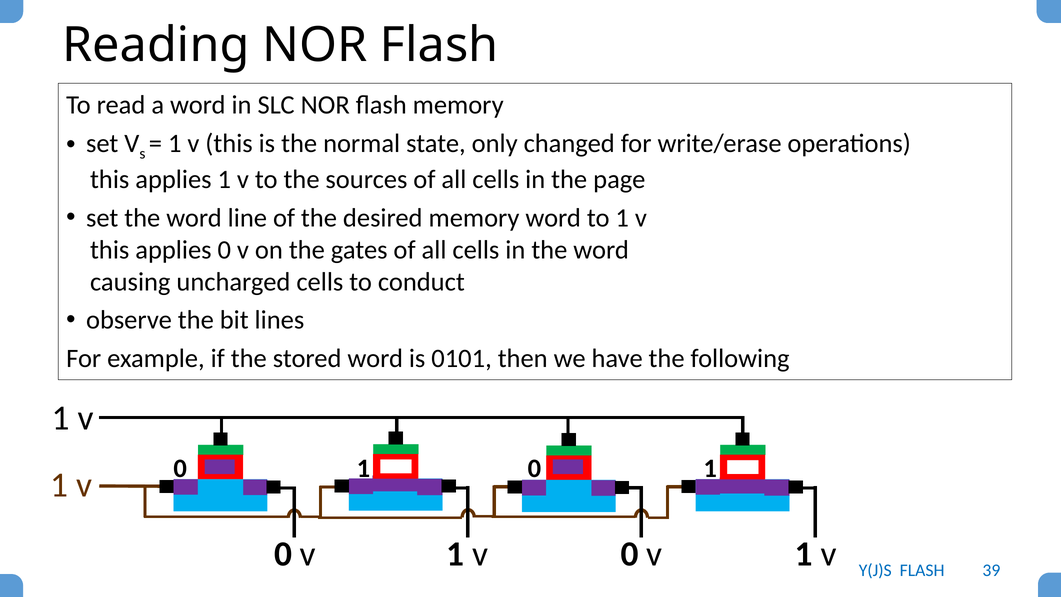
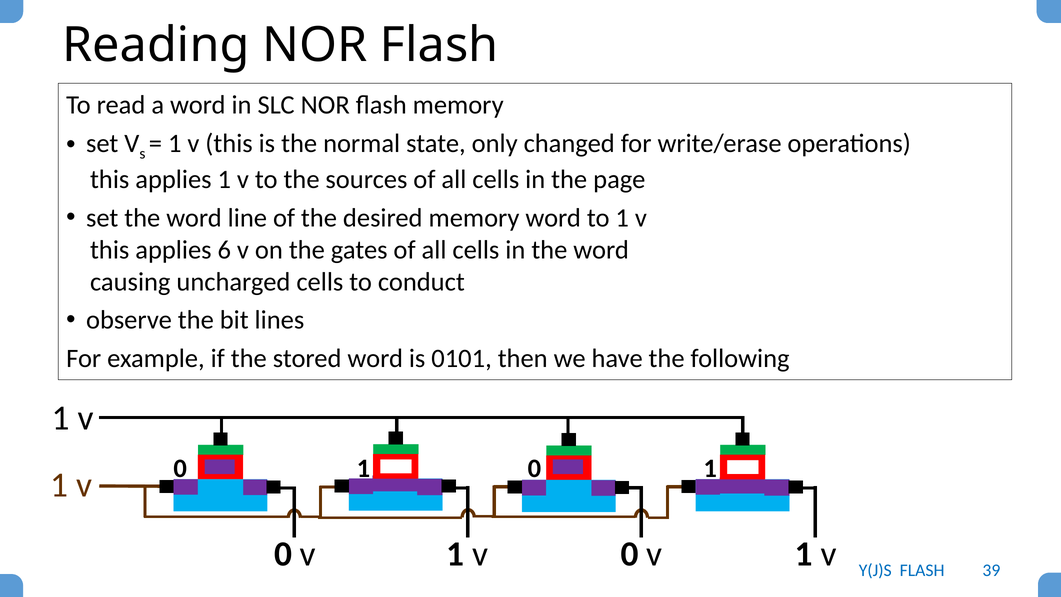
applies 0: 0 -> 6
